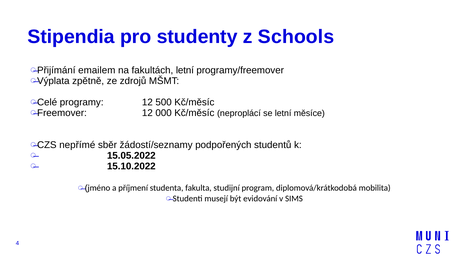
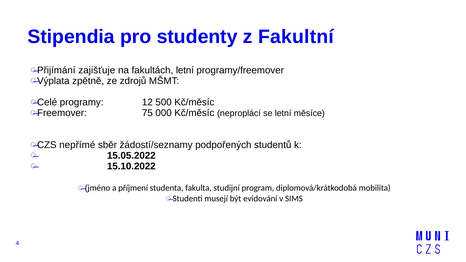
Schools: Schools -> Fakultní
emailem: emailem -> zajišťuje
12 at (147, 113): 12 -> 75
